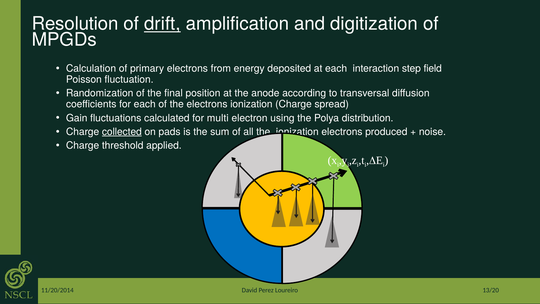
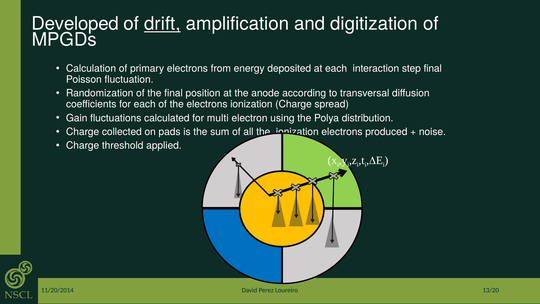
Resolution: Resolution -> Developed
step field: field -> final
collected underline: present -> none
